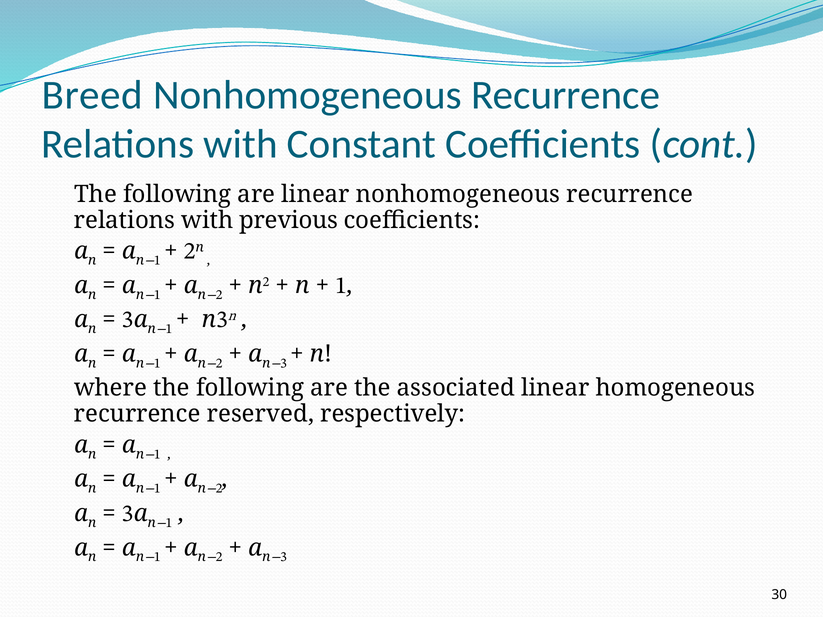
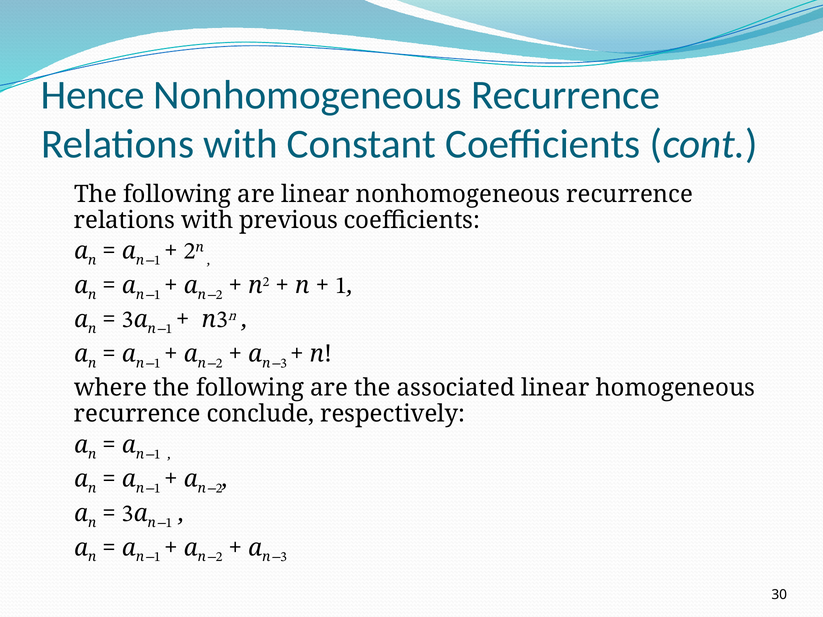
Breed: Breed -> Hence
reserved: reserved -> conclude
